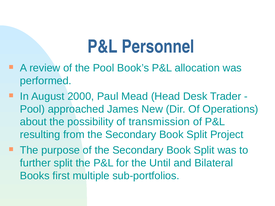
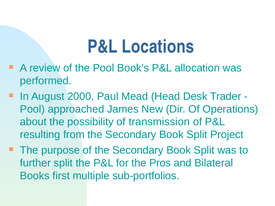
Personnel: Personnel -> Locations
Until: Until -> Pros
